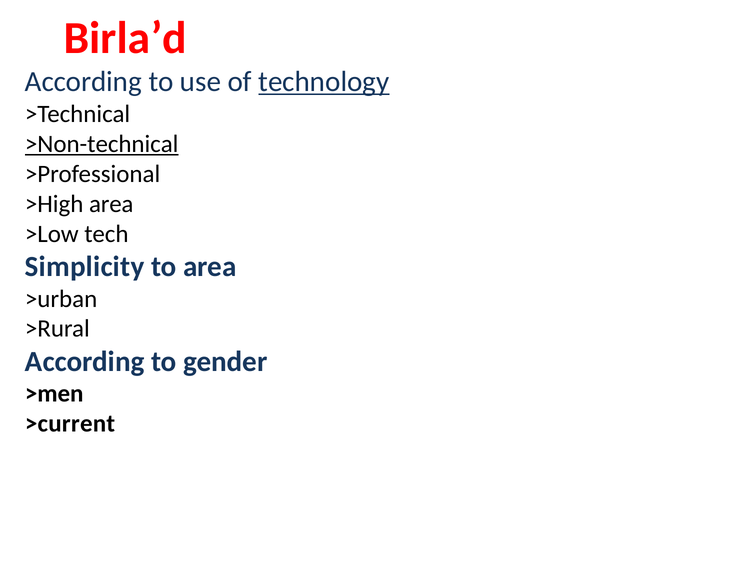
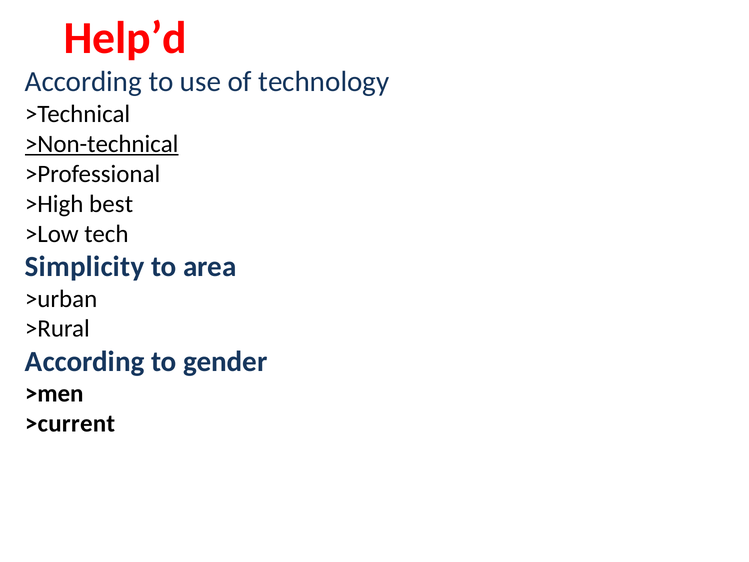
Birla’d: Birla’d -> Help’d
technology underline: present -> none
>High area: area -> best
